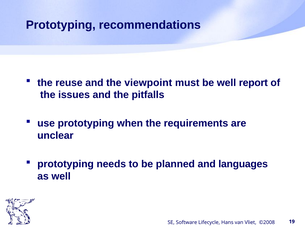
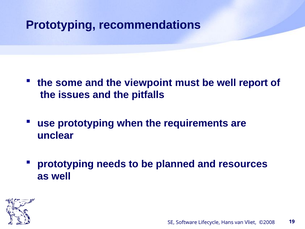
reuse: reuse -> some
languages: languages -> resources
